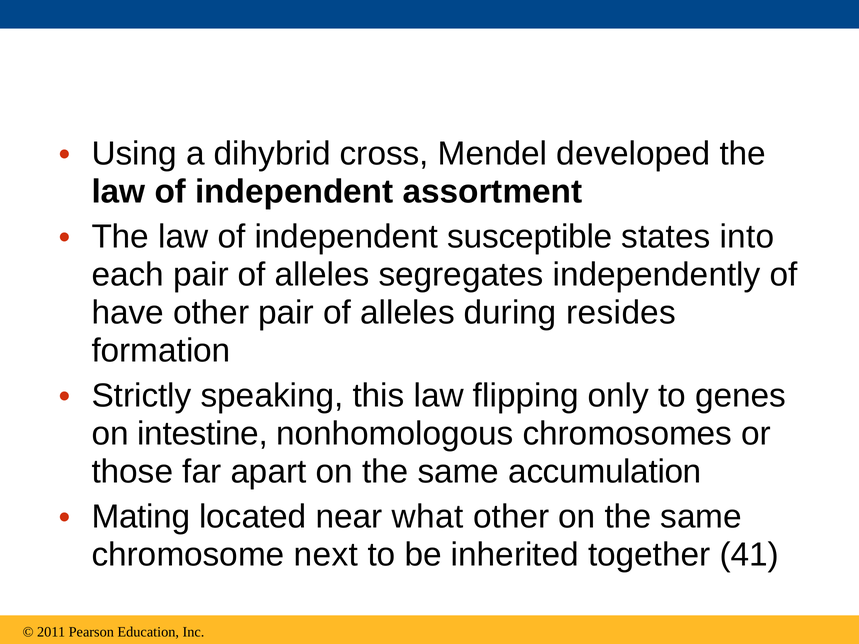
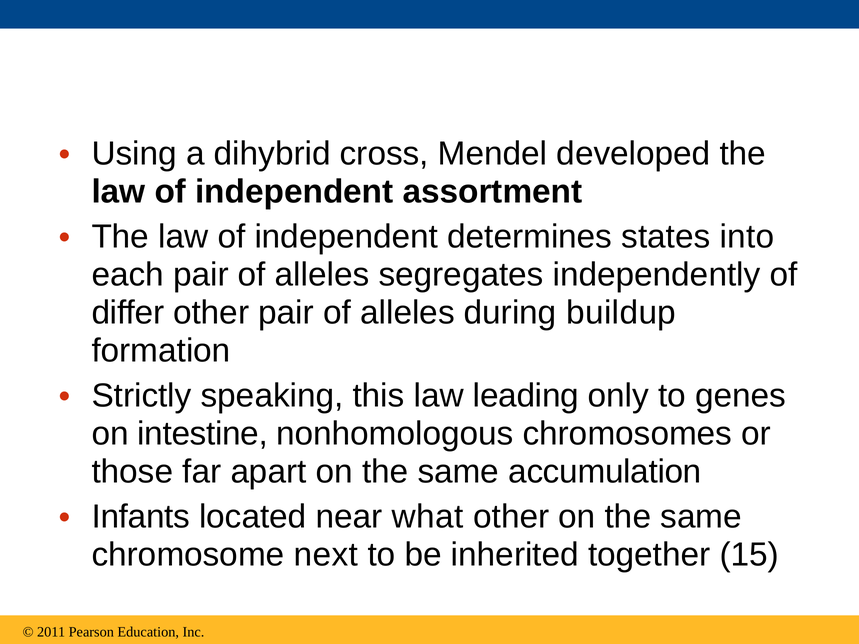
susceptible: susceptible -> determines
have: have -> differ
resides: resides -> buildup
flipping: flipping -> leading
Mating: Mating -> Infants
41: 41 -> 15
